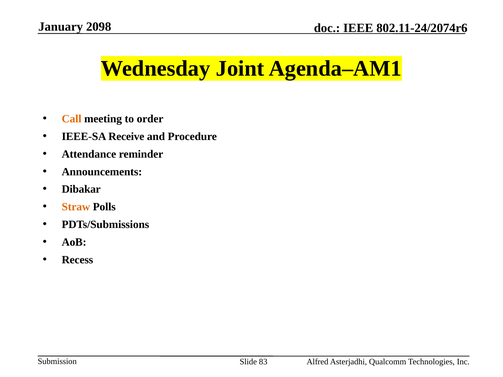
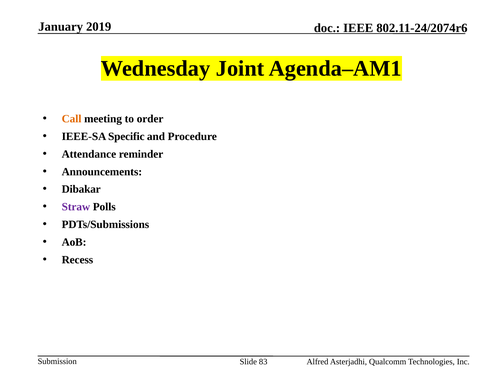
2098: 2098 -> 2019
Receive: Receive -> Specific
Straw colour: orange -> purple
